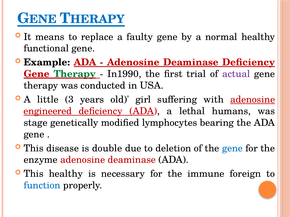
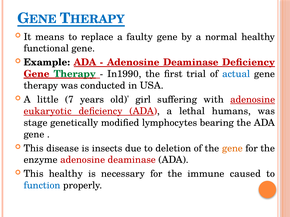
actual colour: purple -> blue
3: 3 -> 7
engineered: engineered -> eukaryotic
double: double -> insects
gene at (232, 149) colour: blue -> orange
foreign: foreign -> caused
